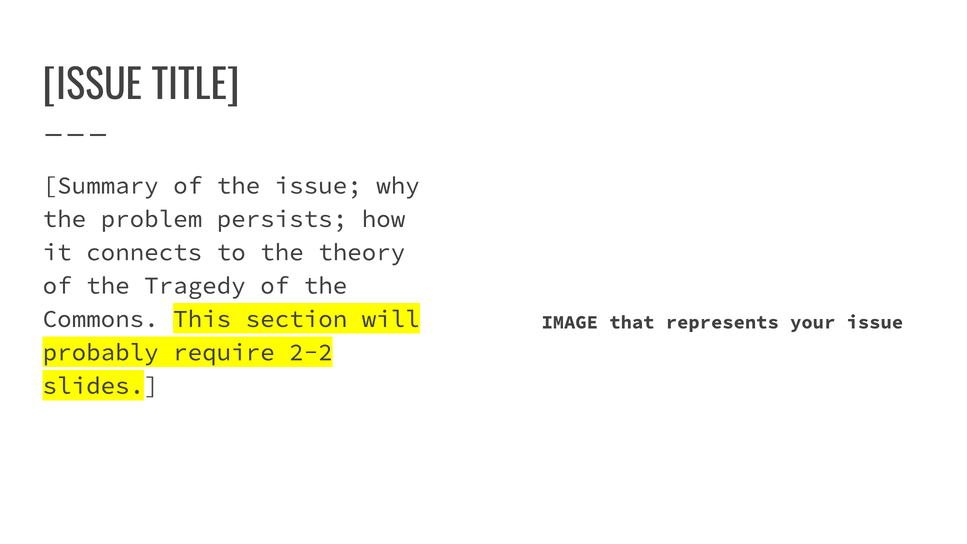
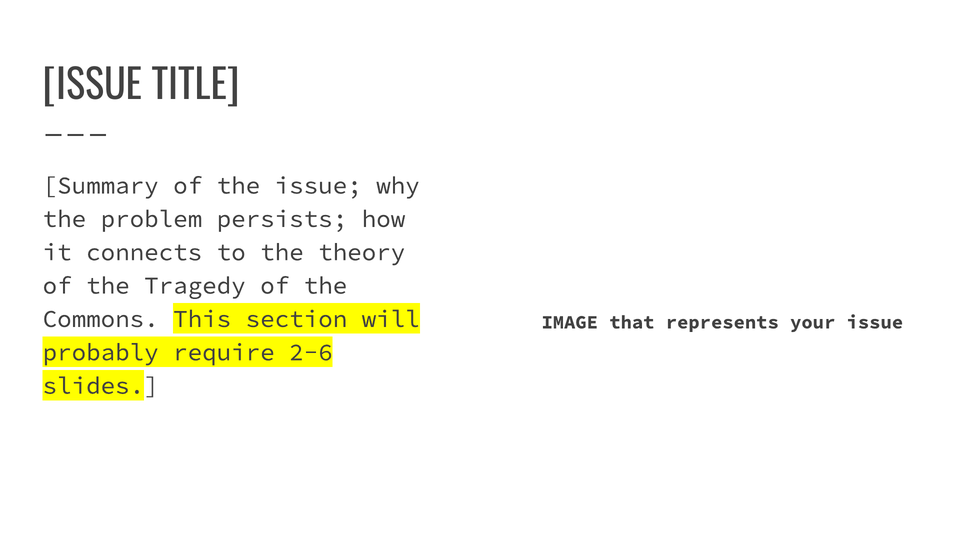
2-2: 2-2 -> 2-6
